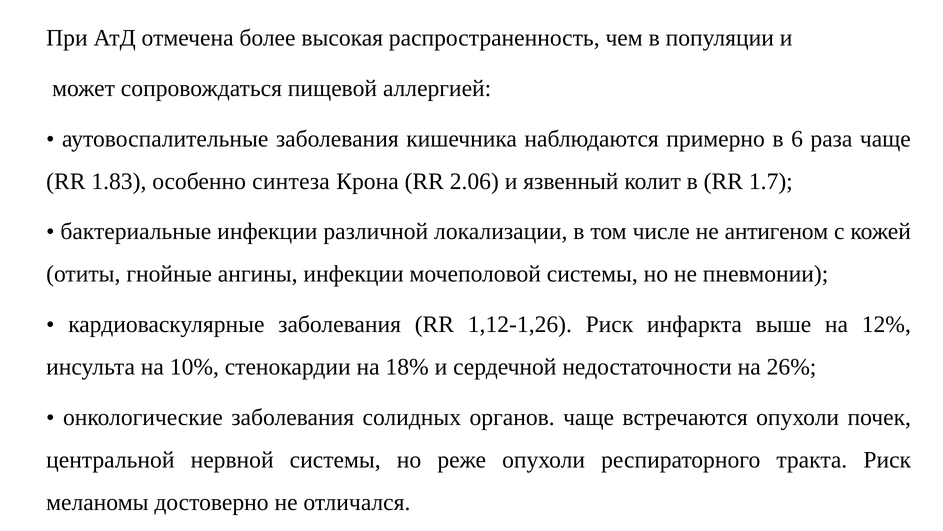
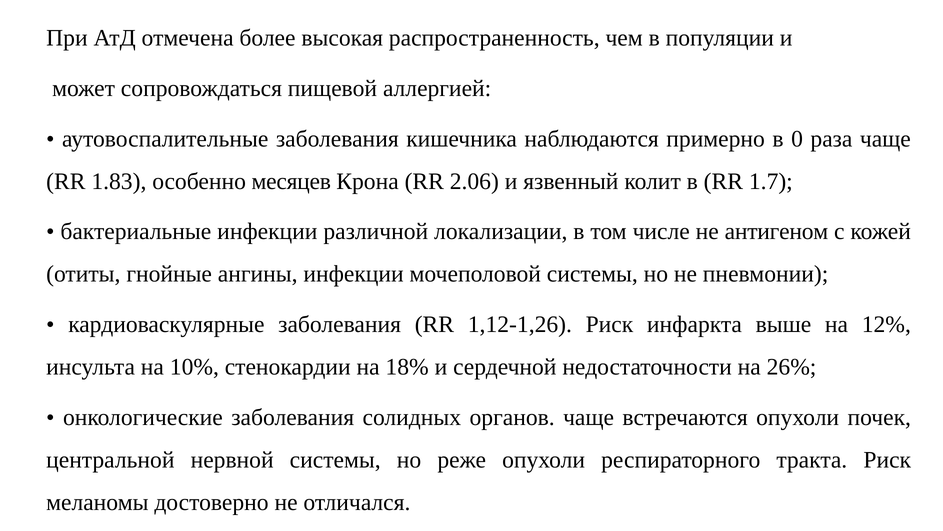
6: 6 -> 0
синтеза: синтеза -> месяцев
